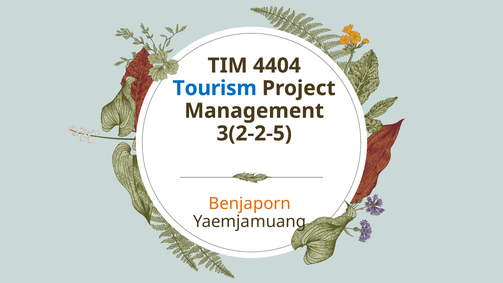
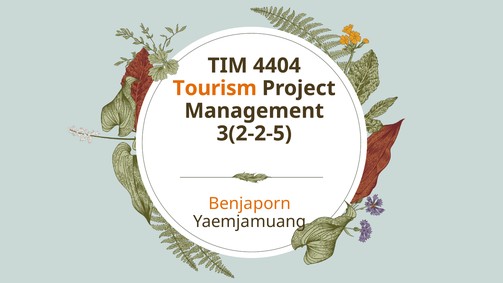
Tourism colour: blue -> orange
